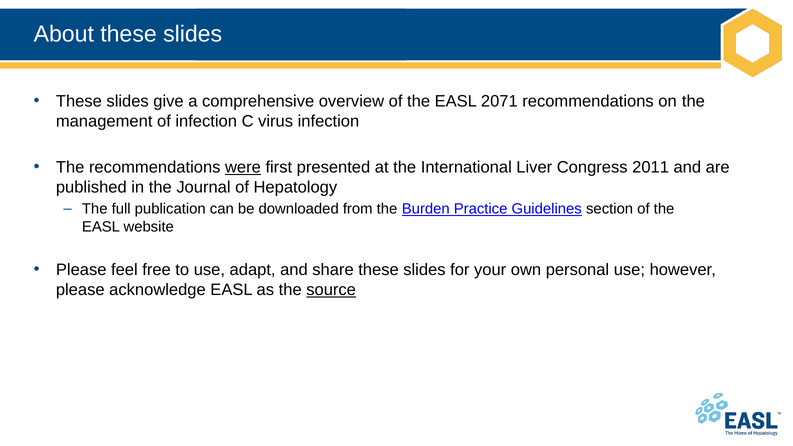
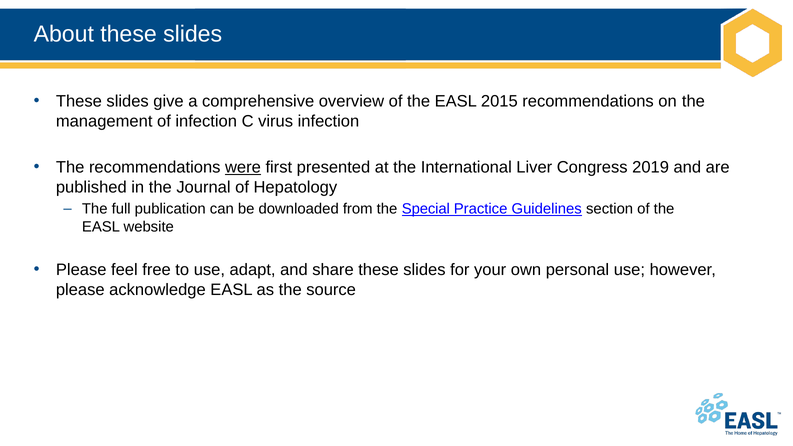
2071: 2071 -> 2015
2011: 2011 -> 2019
Burden: Burden -> Special
source underline: present -> none
